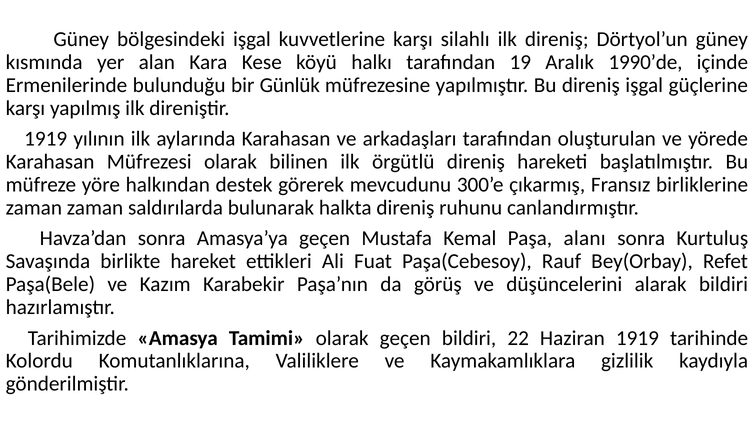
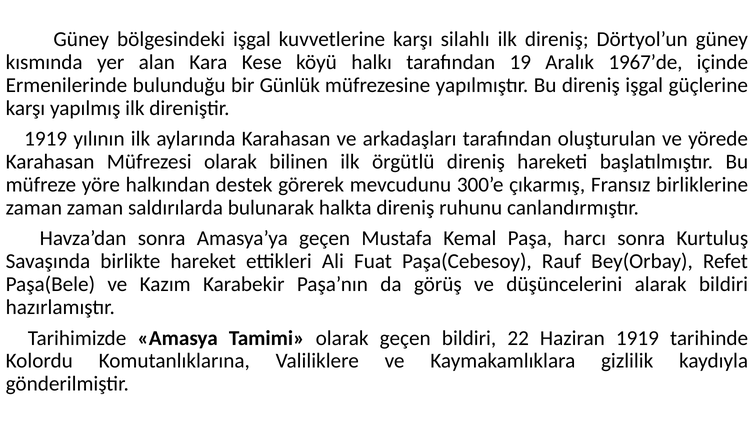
1990’de: 1990’de -> 1967’de
alanı: alanı -> harcı
